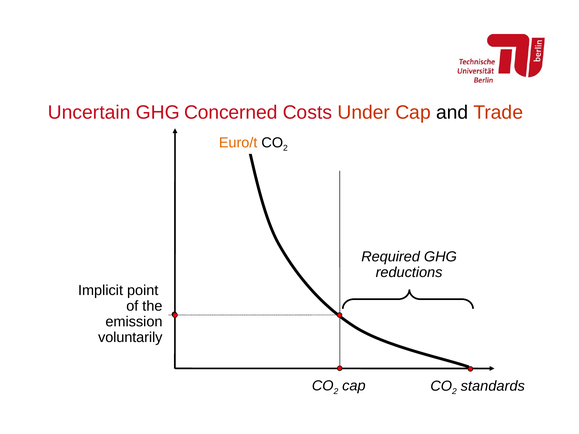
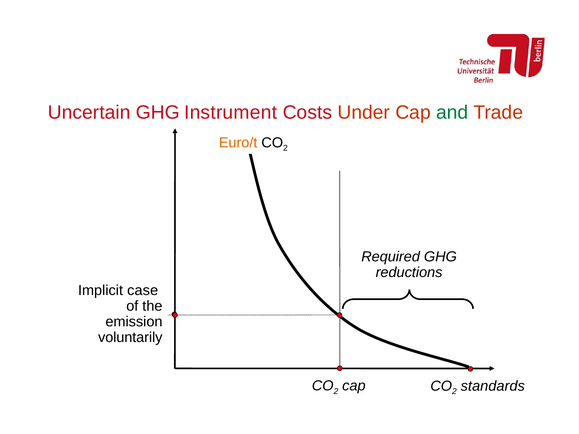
Concerned: Concerned -> Instrument
and colour: black -> green
point: point -> case
